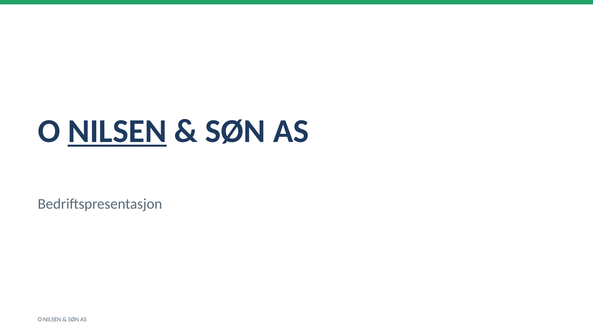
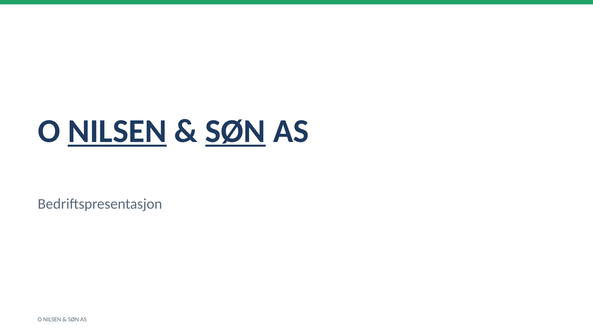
SØN at (235, 132) underline: none -> present
